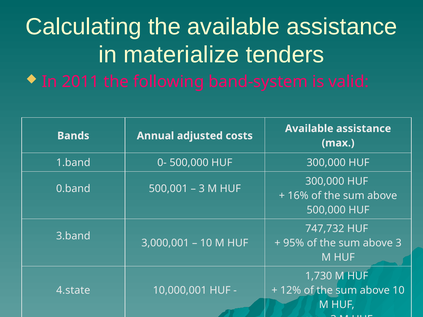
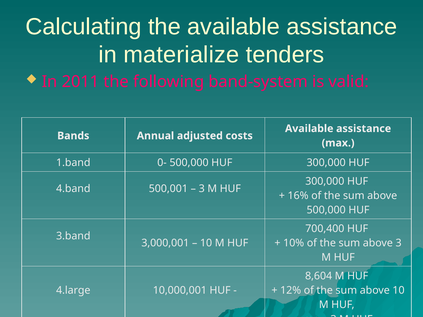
0.band: 0.band -> 4.band
747,732: 747,732 -> 700,400
95%: 95% -> 10%
1,730: 1,730 -> 8,604
4.state: 4.state -> 4.large
